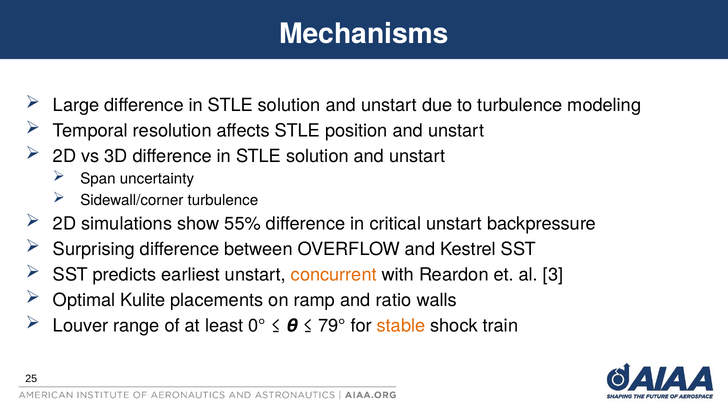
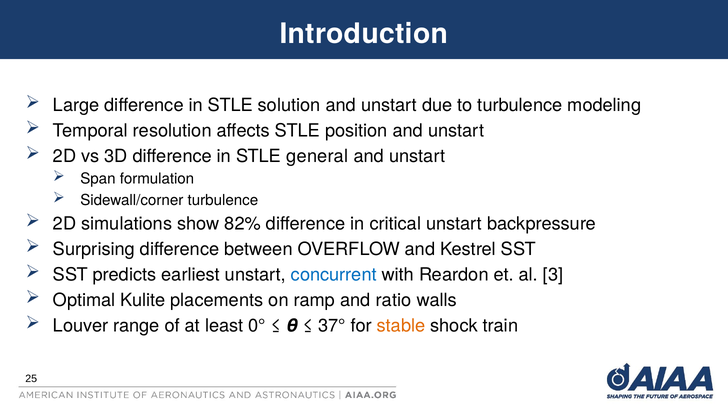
Mechanisms: Mechanisms -> Introduction
solution at (317, 156): solution -> general
uncertainty: uncertainty -> formulation
55%: 55% -> 82%
concurrent colour: orange -> blue
79°: 79° -> 37°
